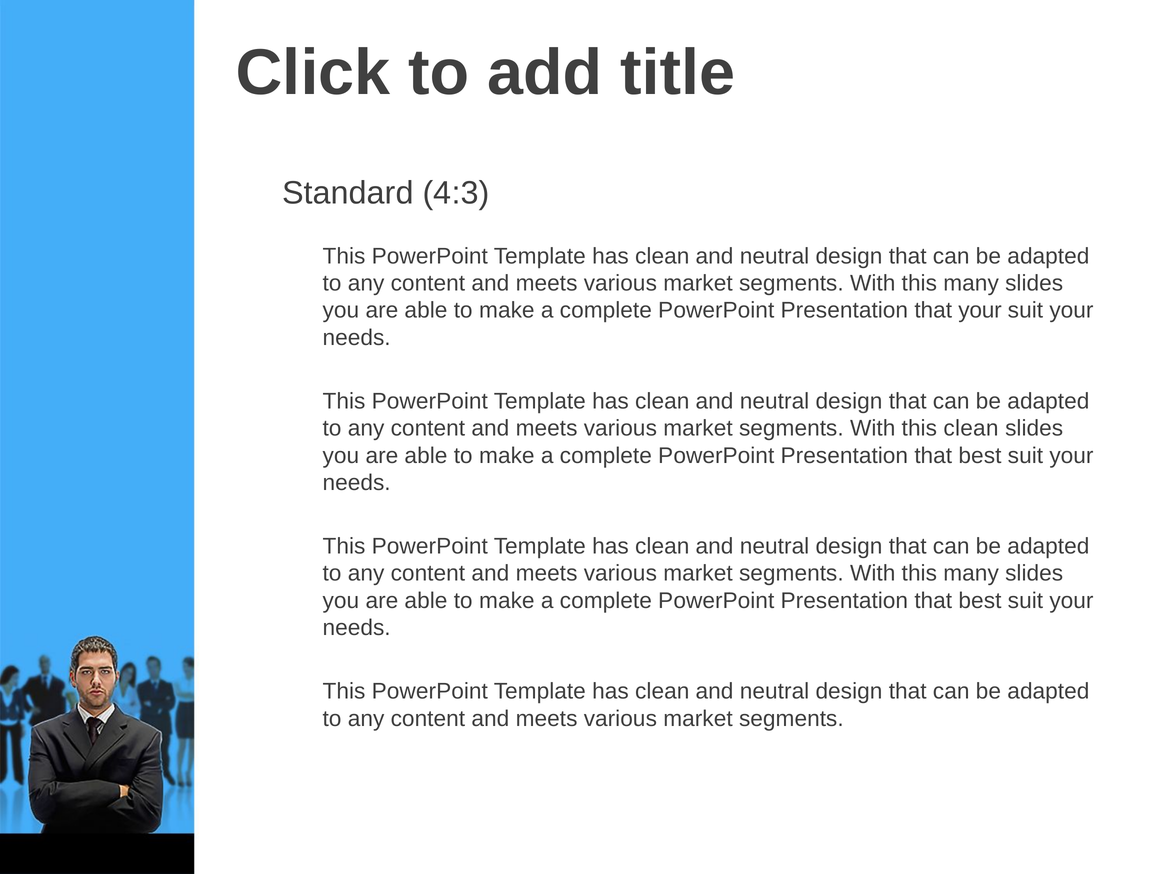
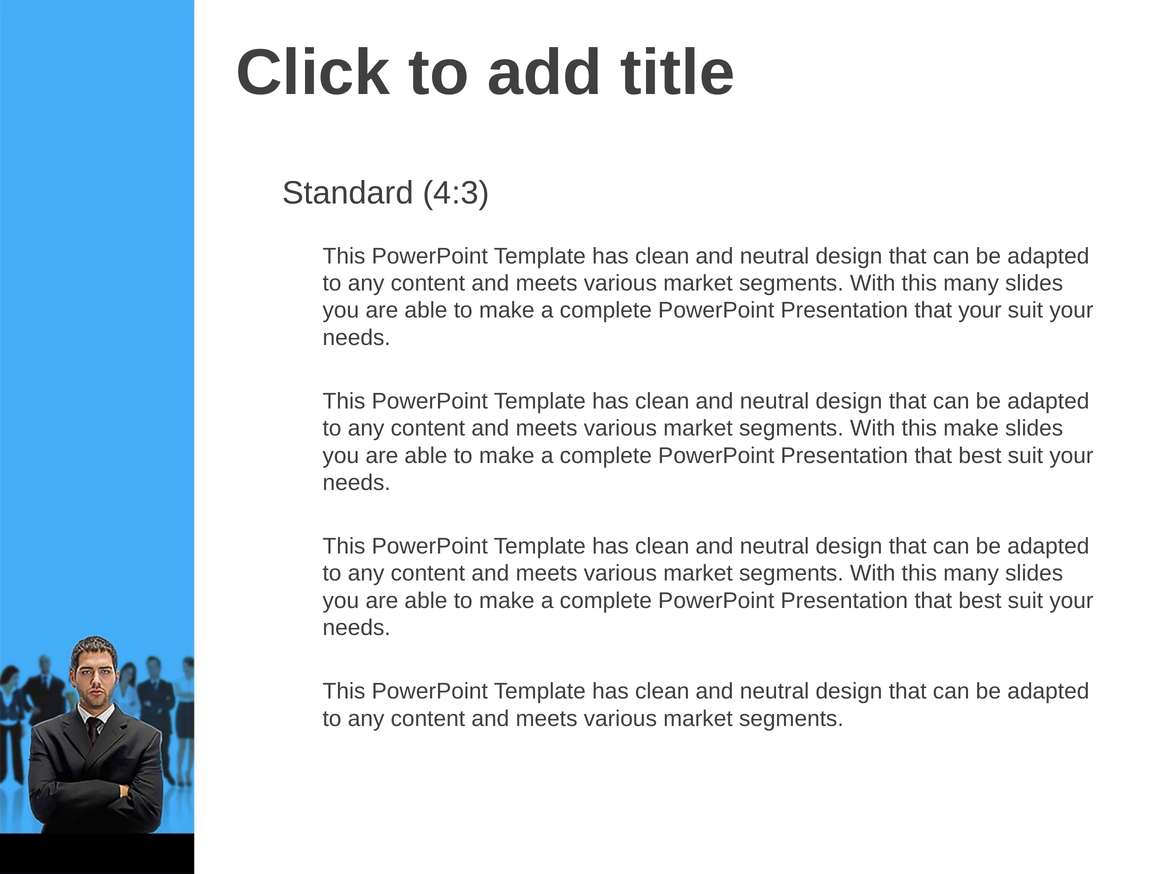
this clean: clean -> make
